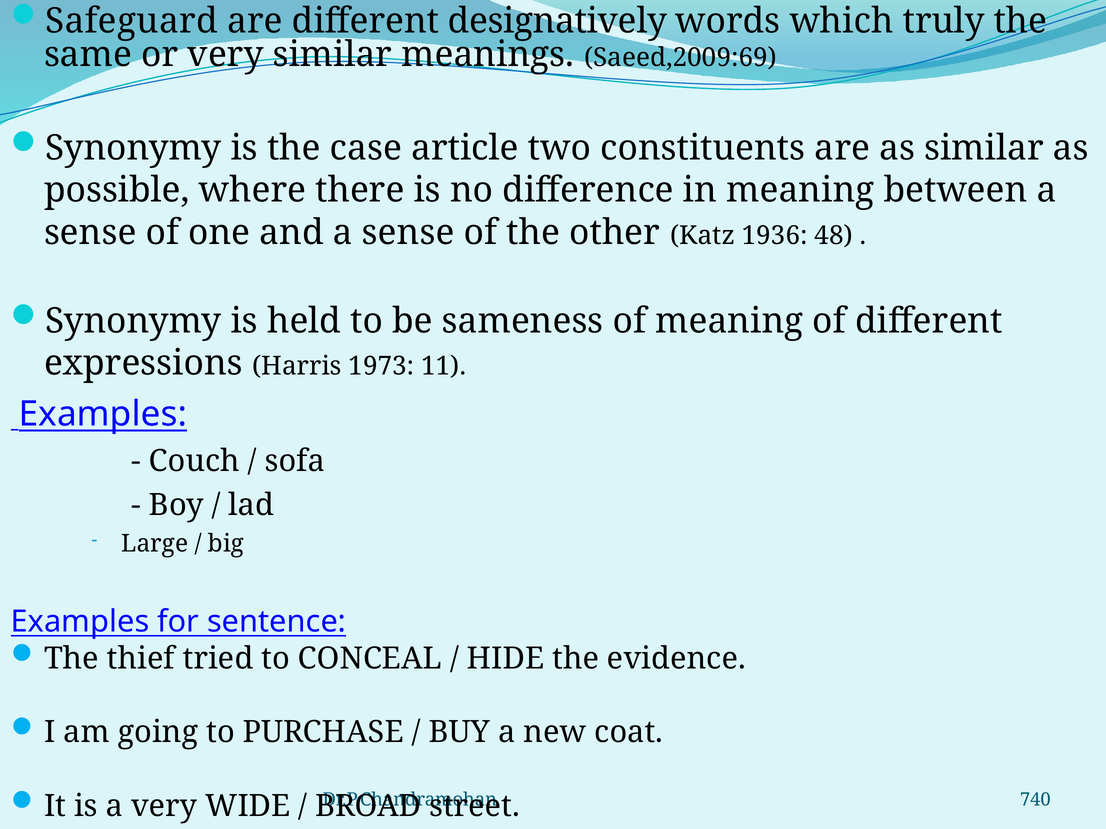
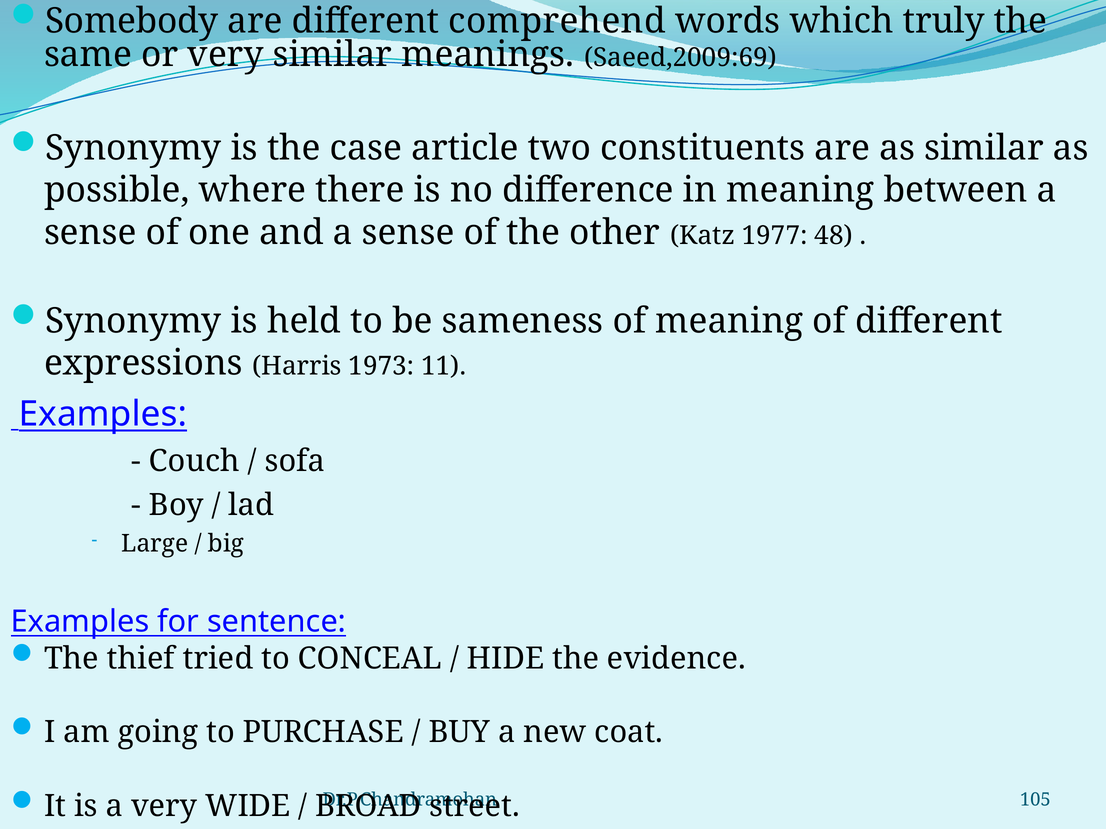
Safeguard: Safeguard -> Somebody
designatively: designatively -> comprehend
1936: 1936 -> 1977
740: 740 -> 105
